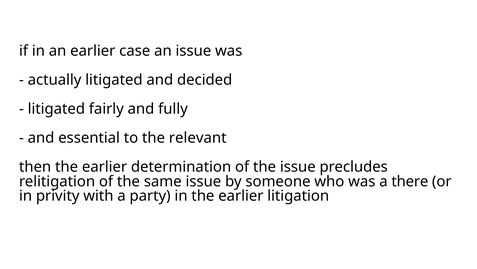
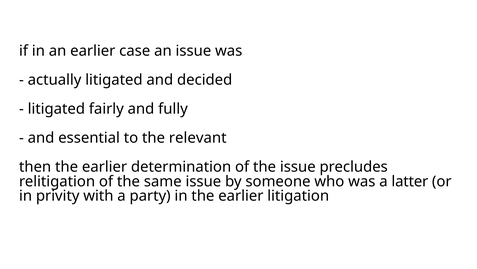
there: there -> latter
